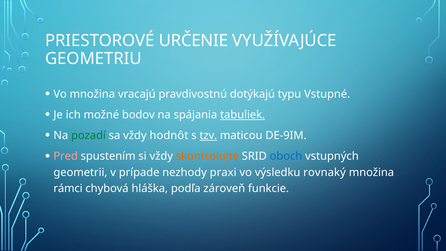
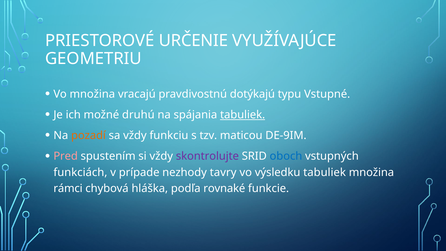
bodov: bodov -> druhú
pozadí colour: green -> orange
hodnôt: hodnôt -> funkciu
tzv underline: present -> none
skontrolujte colour: orange -> purple
geometrii: geometrii -> funkciách
praxi: praxi -> tavry
výsledku rovnaký: rovnaký -> tabuliek
zároveň: zároveň -> rovnaké
